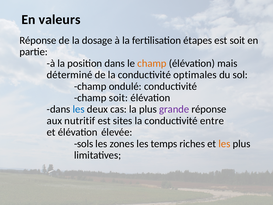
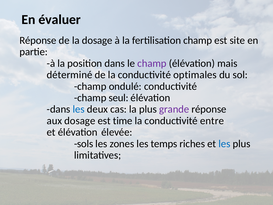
valeurs: valeurs -> évaluer
fertilisation étapes: étapes -> champ
est soit: soit -> site
champ at (152, 63) colour: orange -> purple
champ soit: soit -> seul
aux nutritif: nutritif -> dosage
sites: sites -> time
les at (224, 144) colour: orange -> blue
